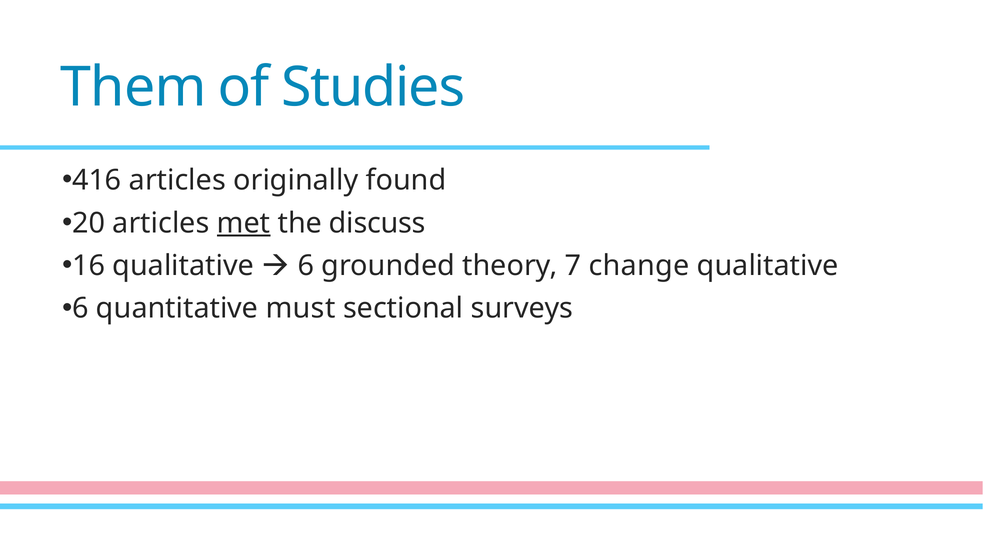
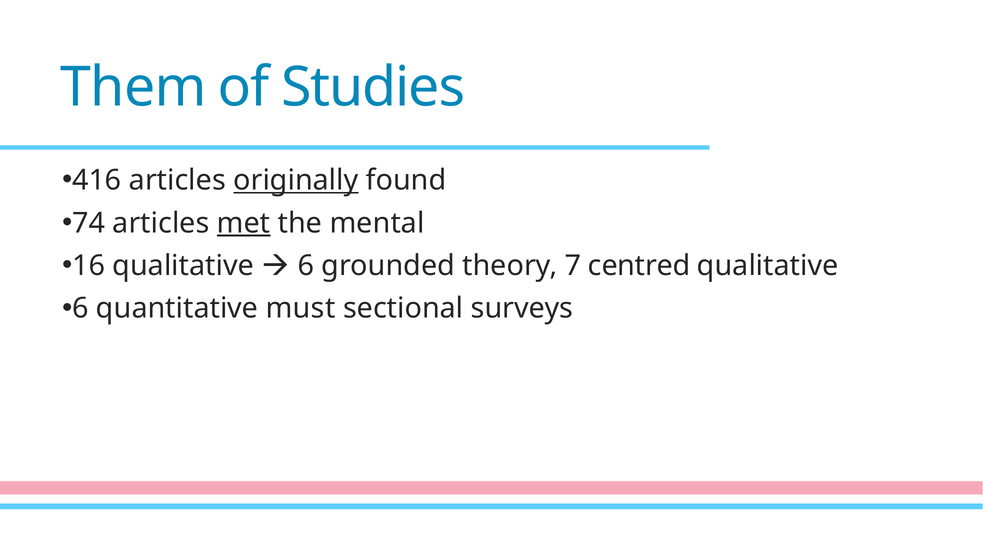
originally underline: none -> present
20: 20 -> 74
discuss: discuss -> mental
change: change -> centred
